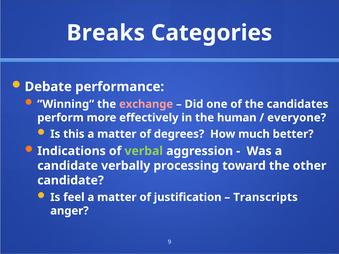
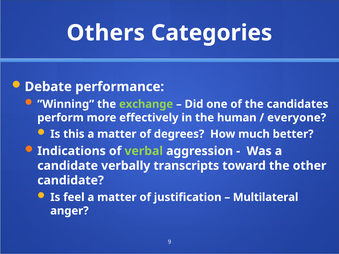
Breaks: Breaks -> Others
exchange colour: pink -> light green
processing: processing -> transcripts
Transcripts: Transcripts -> Multilateral
